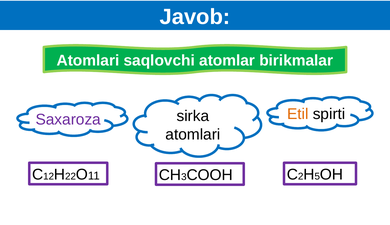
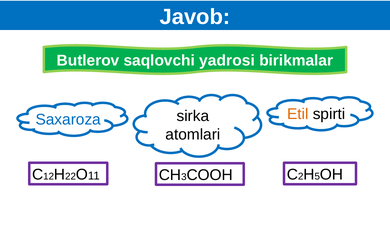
Atomlari at (88, 61): Atomlari -> Butlerov
atomlar: atomlar -> yadrosi
Saxaroza colour: purple -> blue
